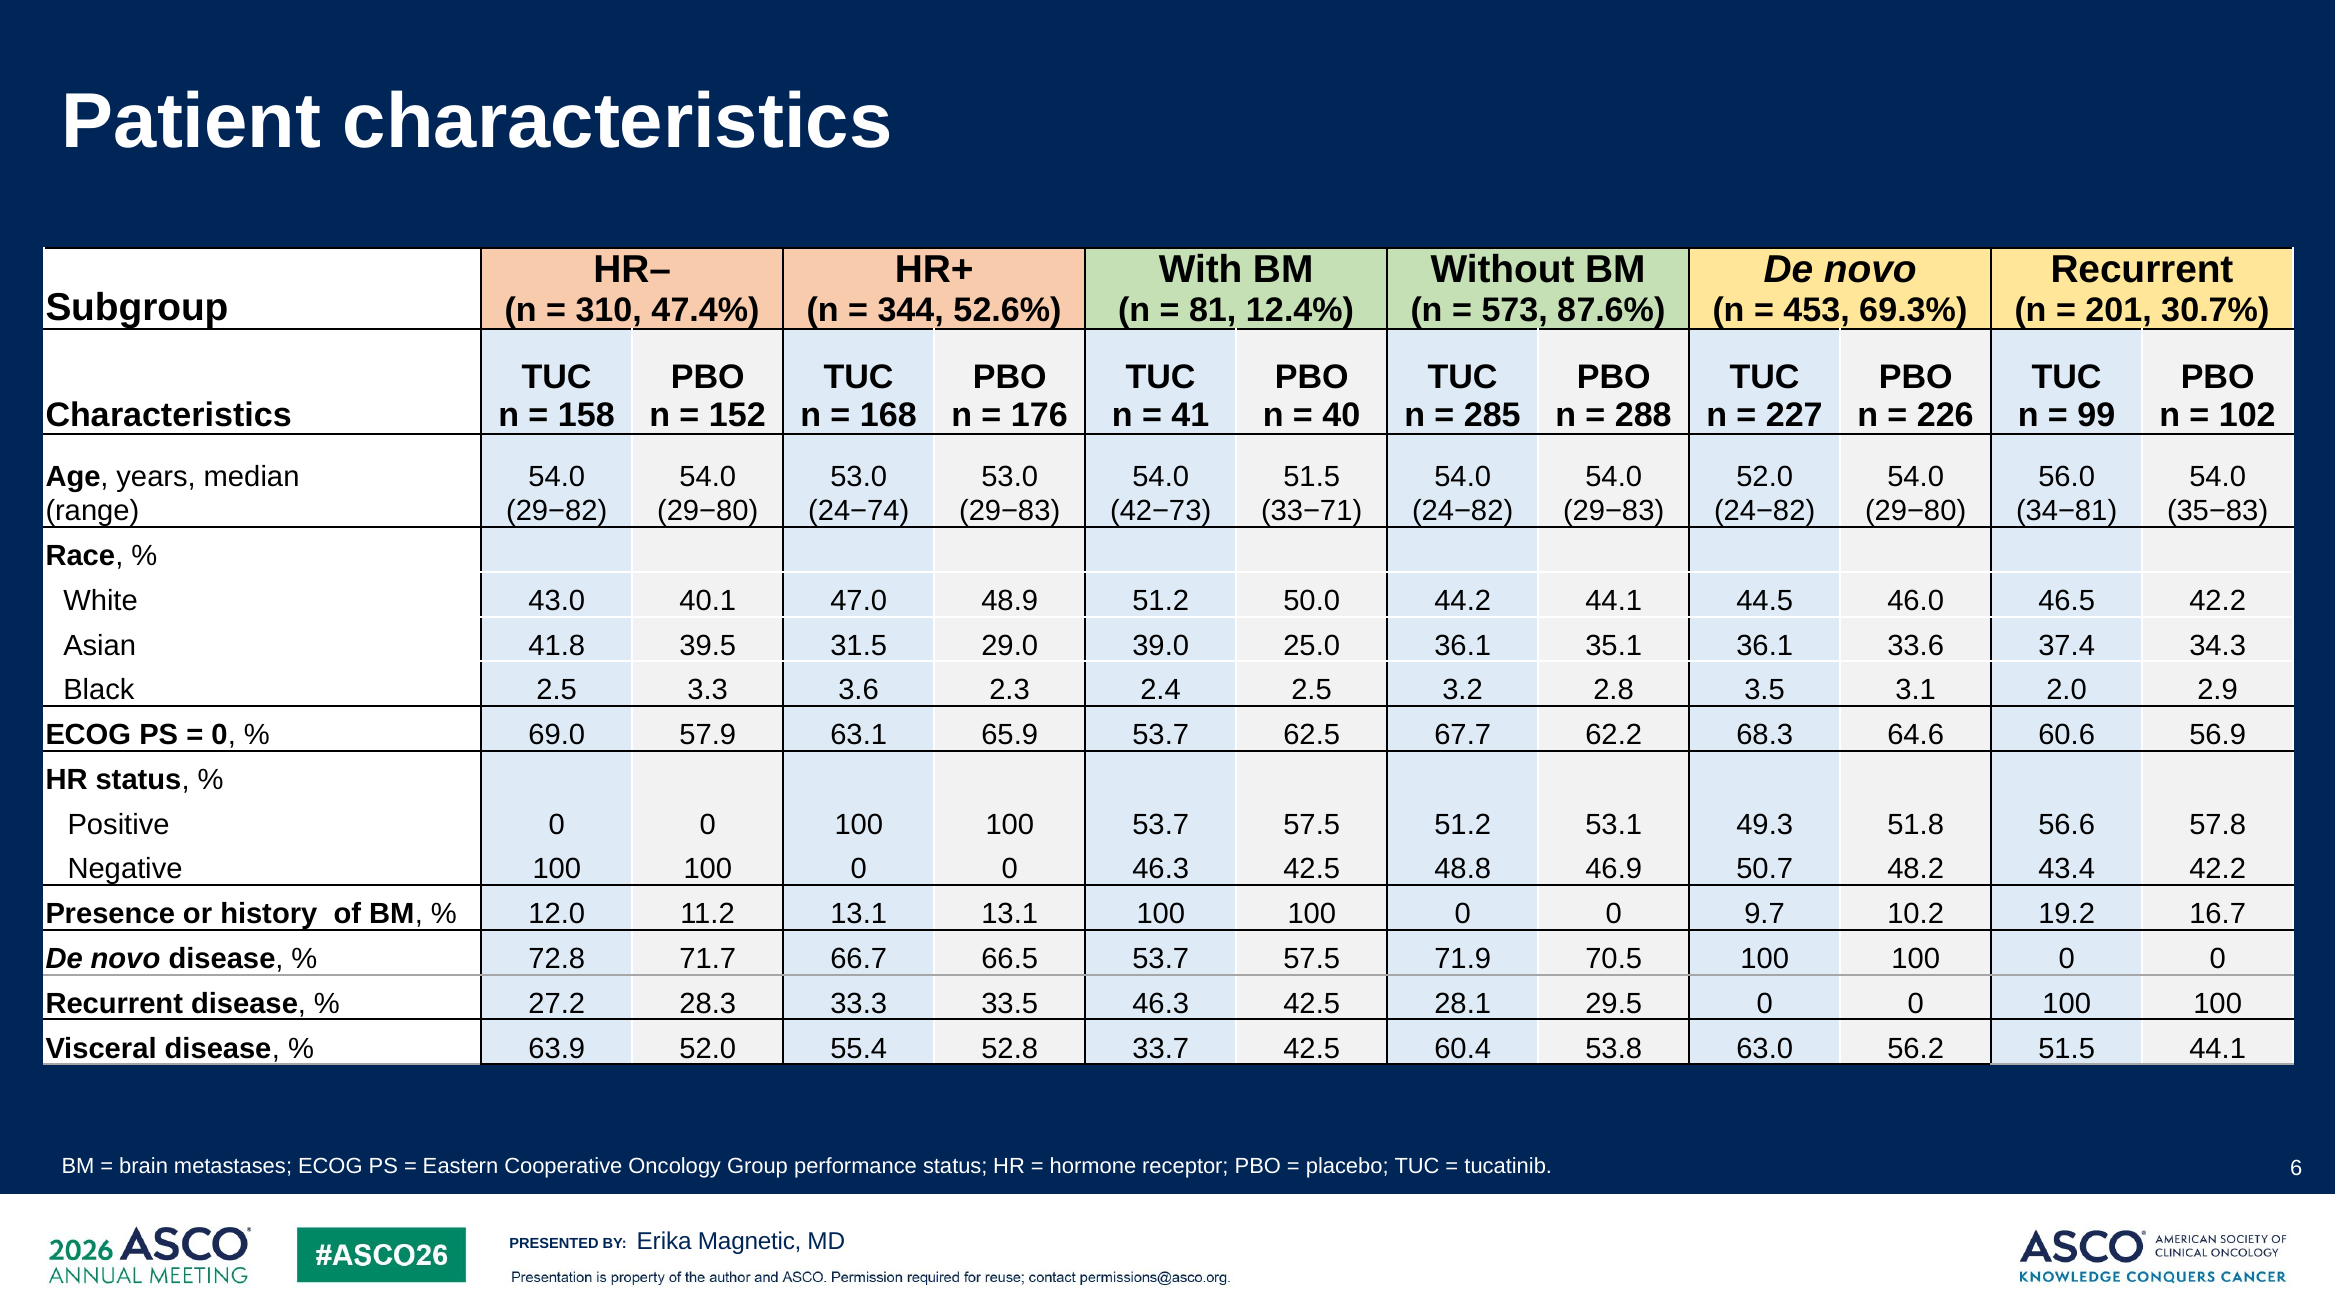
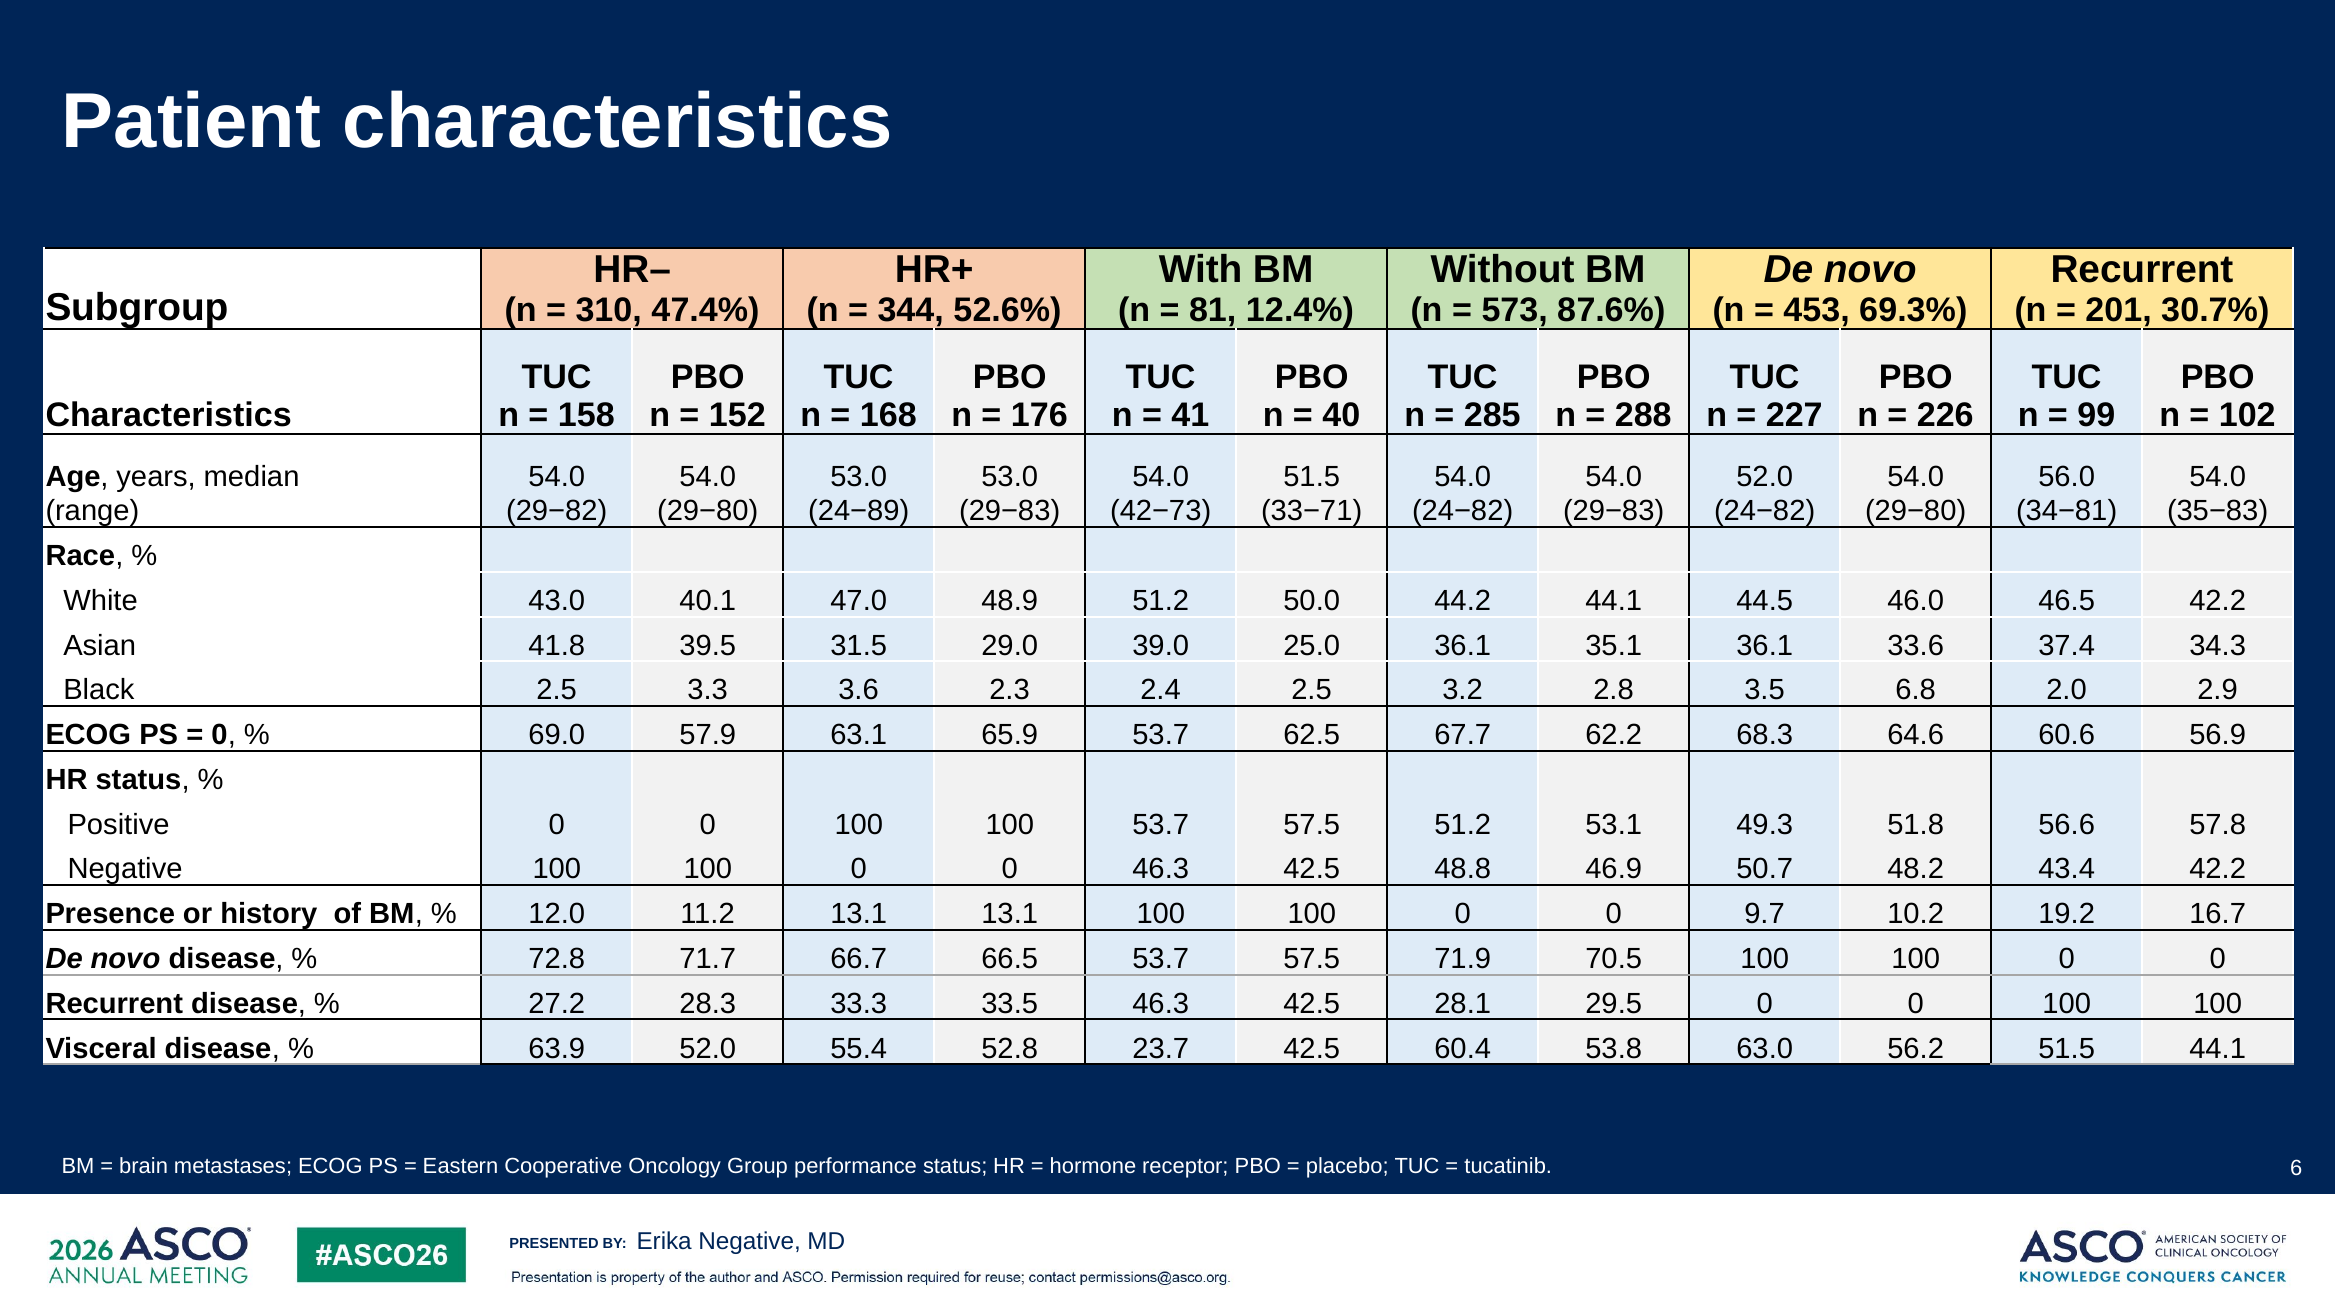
24−74: 24−74 -> 24−89
3.1: 3.1 -> 6.8
33.7: 33.7 -> 23.7
Erika Magnetic: Magnetic -> Negative
